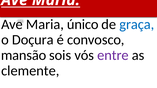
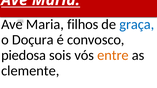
único: único -> filhos
mansão: mansão -> piedosa
entre colour: purple -> orange
